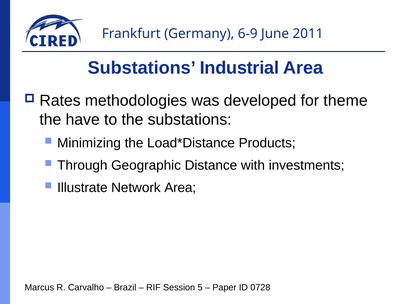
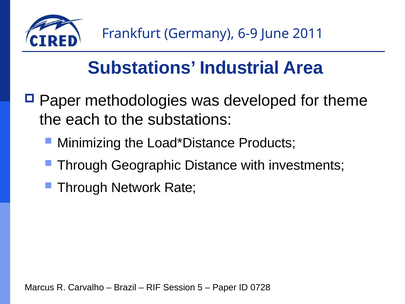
Rates at (60, 101): Rates -> Paper
have: have -> each
Illustrate at (82, 188): Illustrate -> Through
Network Area: Area -> Rate
